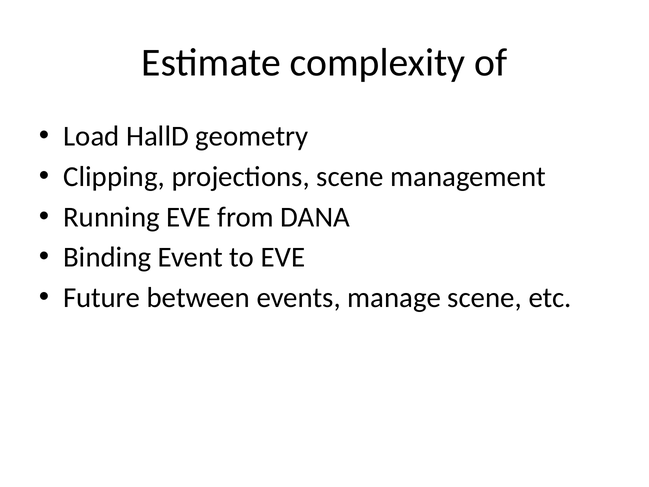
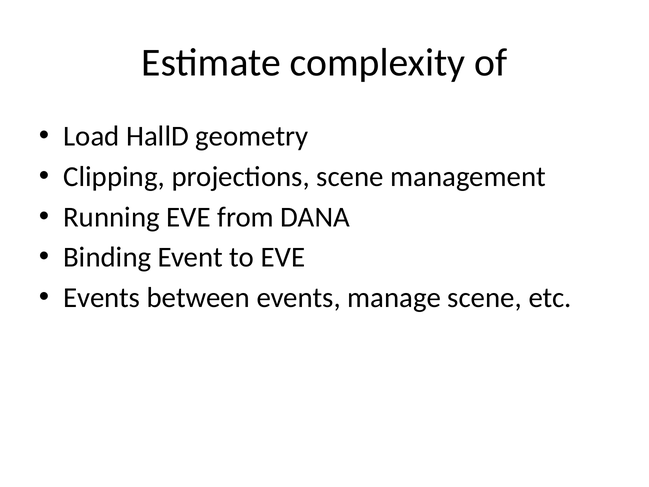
Future at (102, 298): Future -> Events
